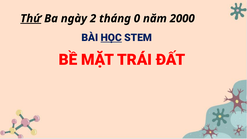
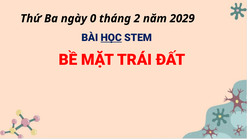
Thứ underline: present -> none
2: 2 -> 0
0: 0 -> 2
2000: 2000 -> 2029
